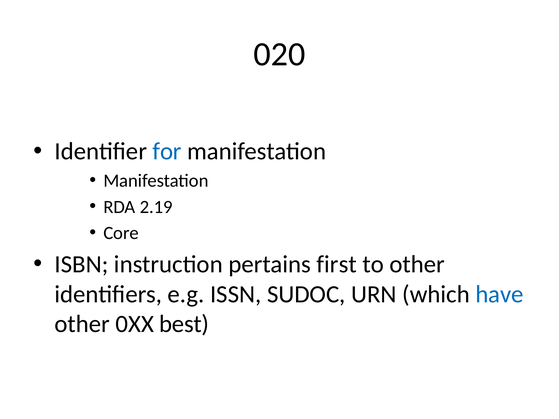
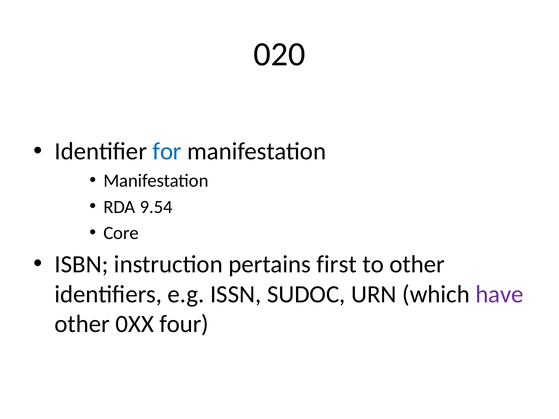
2.19: 2.19 -> 9.54
have colour: blue -> purple
best: best -> four
